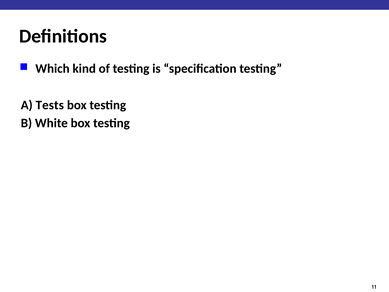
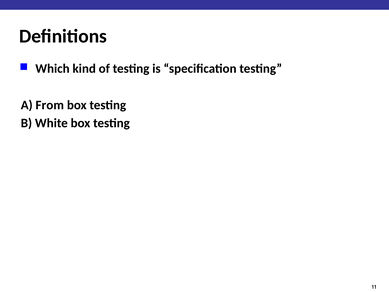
Tests: Tests -> From
